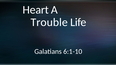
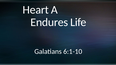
Trouble: Trouble -> Endures
